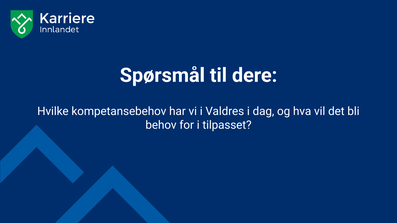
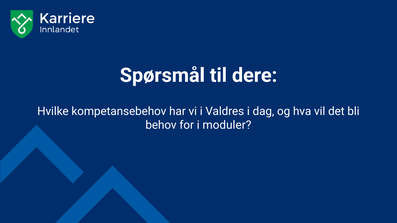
tilpasset: tilpasset -> moduler
